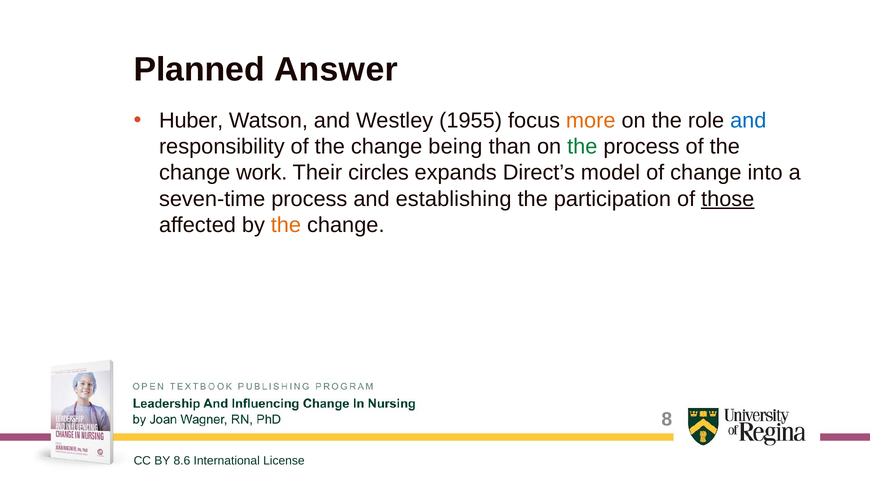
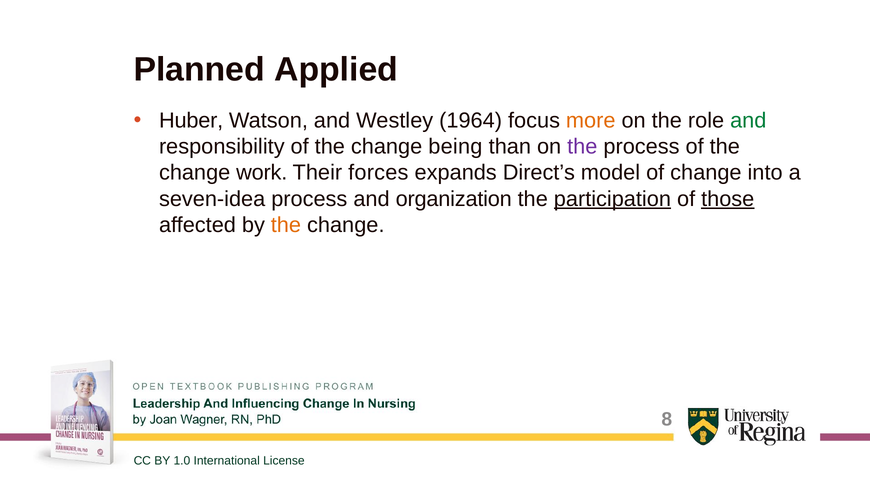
Answer: Answer -> Applied
1955: 1955 -> 1964
and at (748, 121) colour: blue -> green
the at (582, 147) colour: green -> purple
circles: circles -> forces
seven-time: seven-time -> seven-idea
establishing: establishing -> organization
participation underline: none -> present
8.6: 8.6 -> 1.0
